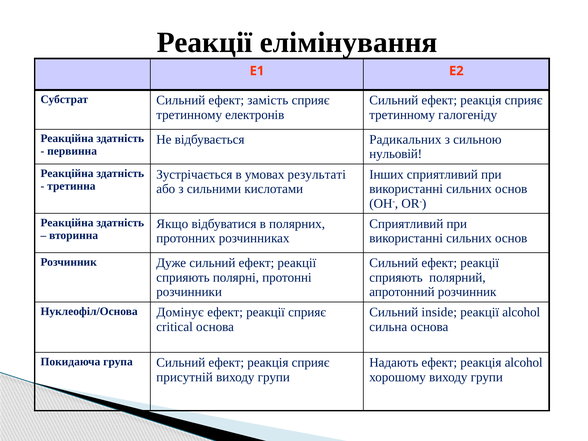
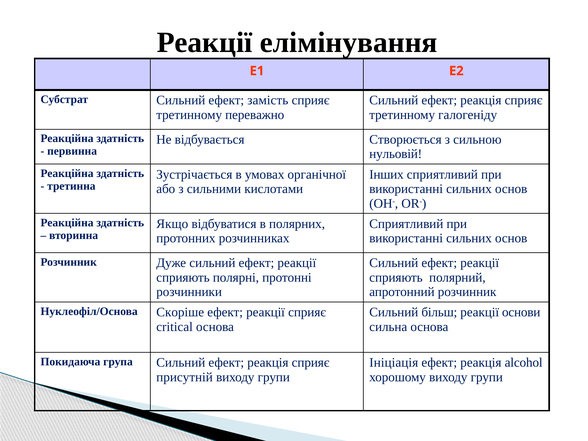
електронів: електронів -> переважно
Радикальних: Радикальних -> Створюється
результаті: результаті -> органічної
Домінує: Домінує -> Скоріше
inside: inside -> більш
реакції alcohol: alcohol -> основи
Надають: Надають -> Ініціація
